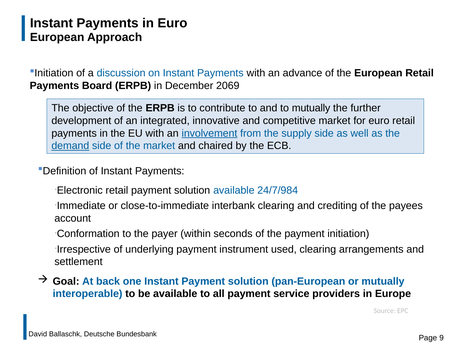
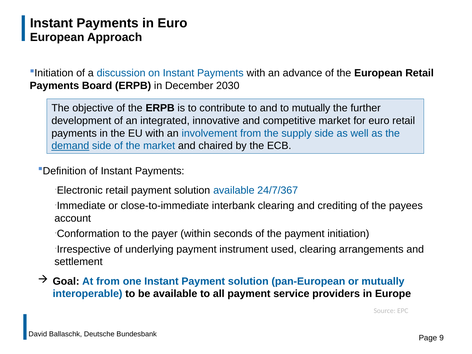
2069: 2069 -> 2030
involvement underline: present -> none
24/7/984: 24/7/984 -> 24/7/367
At back: back -> from
